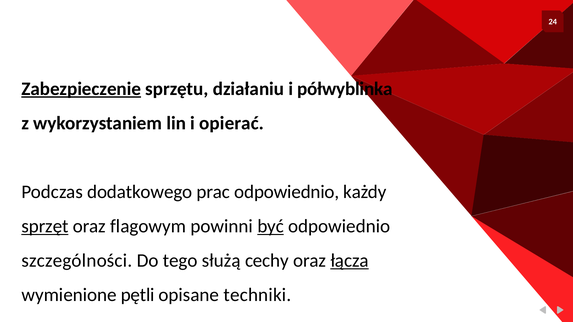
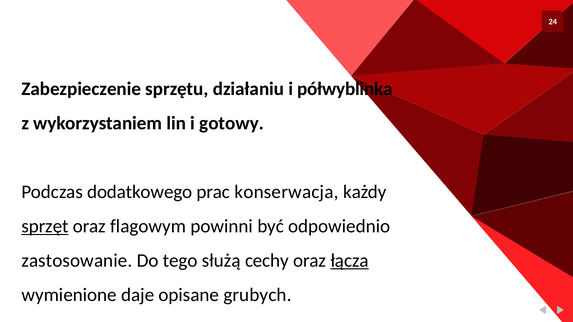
Zabezpieczenie underline: present -> none
opierać: opierać -> gotowy
prac odpowiednio: odpowiednio -> konserwacja
być underline: present -> none
szczególności: szczególności -> zastosowanie
pętli: pętli -> daje
techniki: techniki -> grubych
